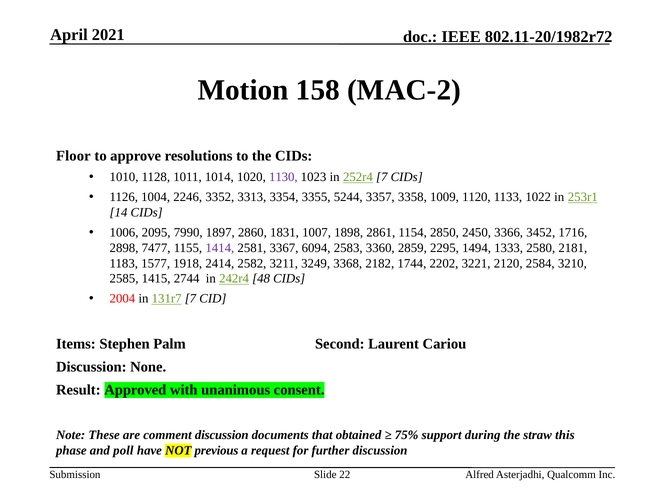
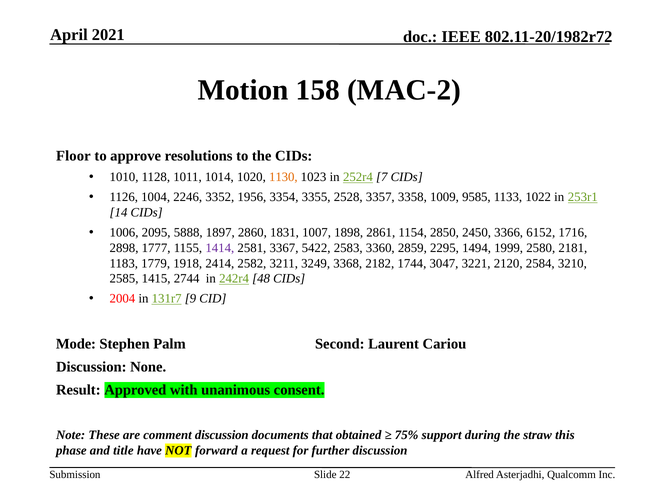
1130 colour: purple -> orange
3313: 3313 -> 1956
5244: 5244 -> 2528
1120: 1120 -> 9585
7990: 7990 -> 5888
3452: 3452 -> 6152
7477: 7477 -> 1777
6094: 6094 -> 5422
1333: 1333 -> 1999
1577: 1577 -> 1779
2202: 2202 -> 3047
131r7 7: 7 -> 9
Items: Items -> Mode
poll: poll -> title
previous: previous -> forward
